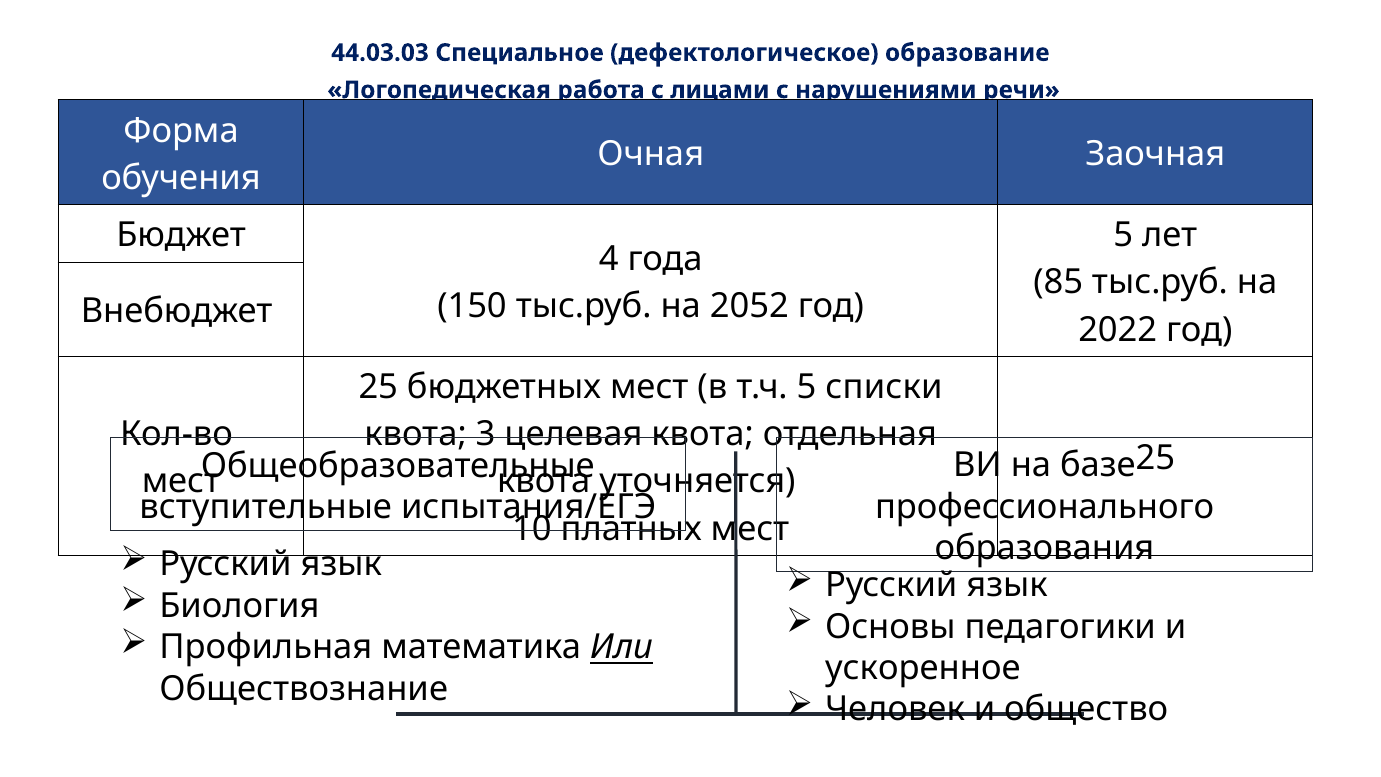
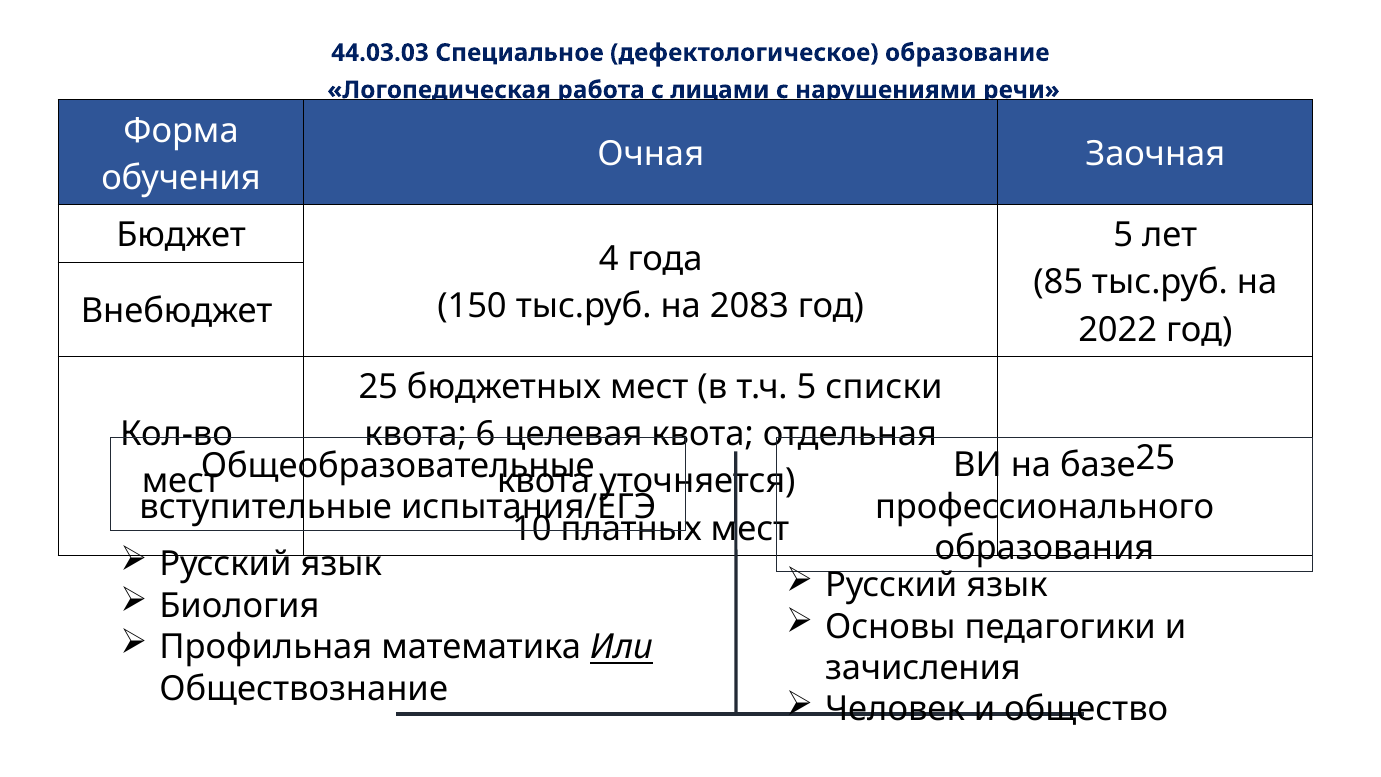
2052: 2052 -> 2083
3: 3 -> 6
ускоренное: ускоренное -> зачисления
